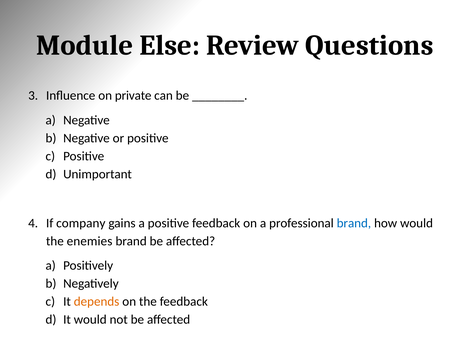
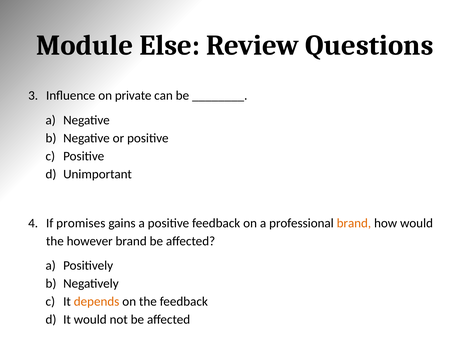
company: company -> promises
brand at (354, 223) colour: blue -> orange
enemies: enemies -> however
